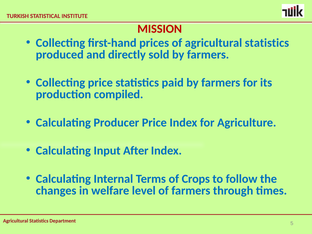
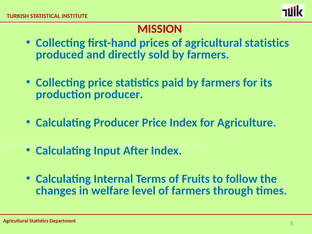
production compiled: compiled -> producer
Crops: Crops -> Fruits
